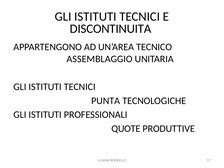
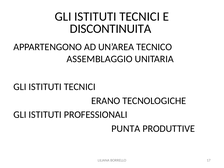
PUNTA: PUNTA -> ERANO
QUOTE: QUOTE -> PUNTA
